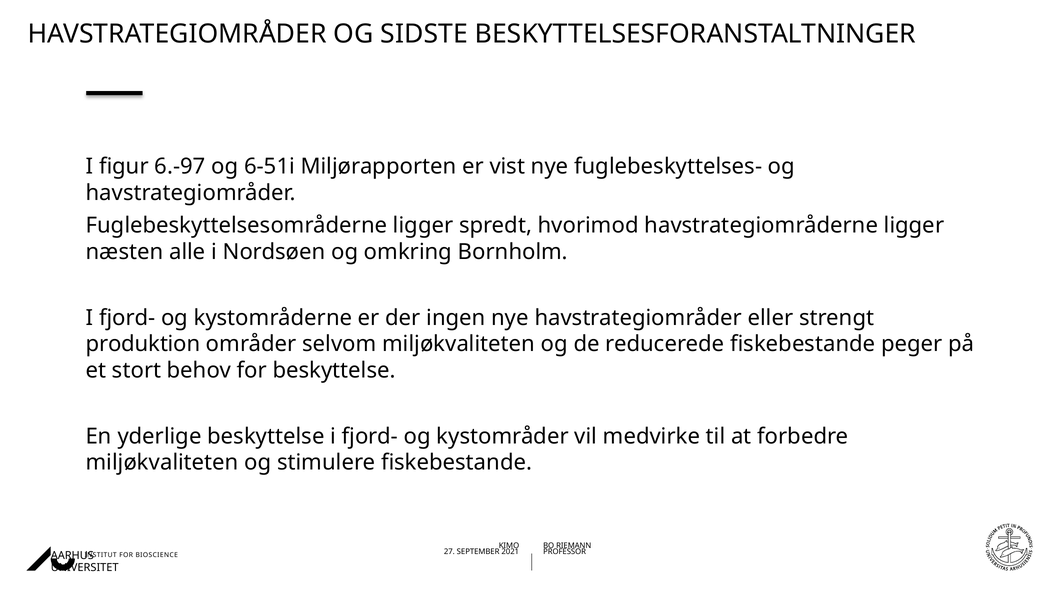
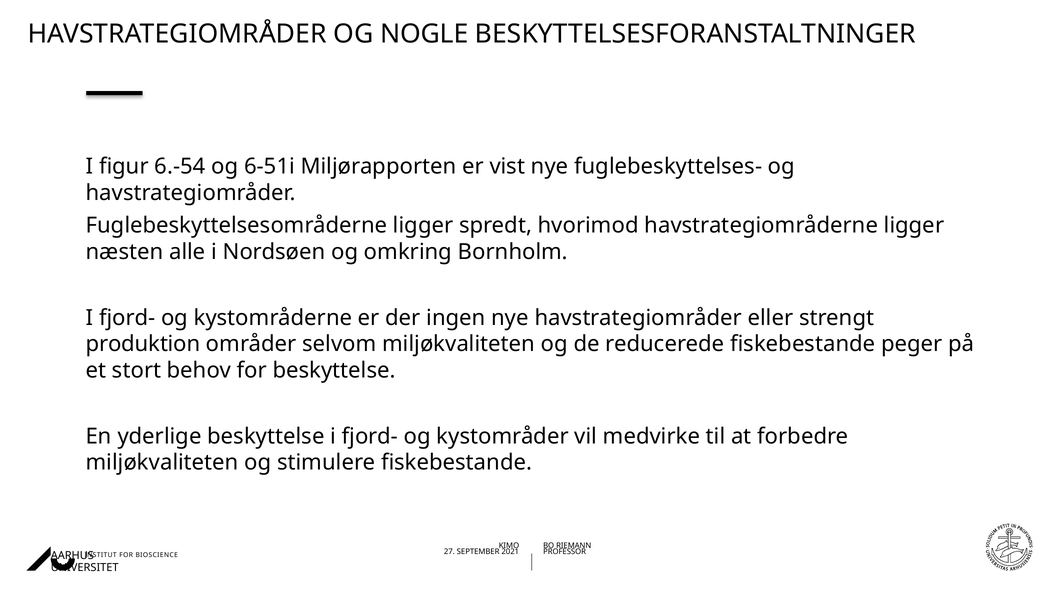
SIDSTE: SIDSTE -> NOGLE
6.-97: 6.-97 -> 6.-54
